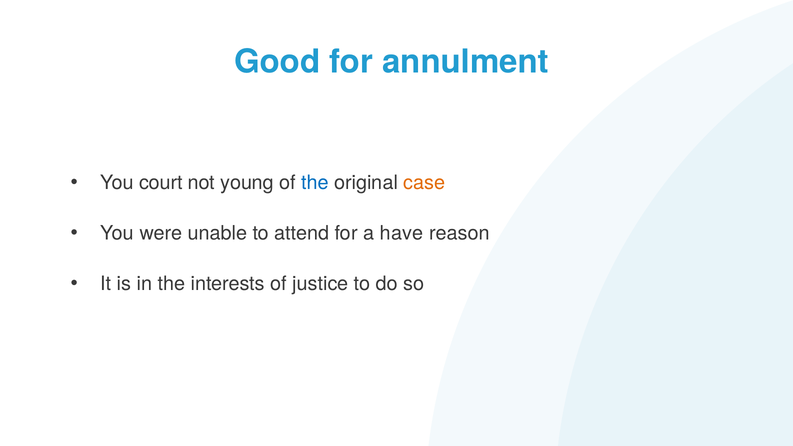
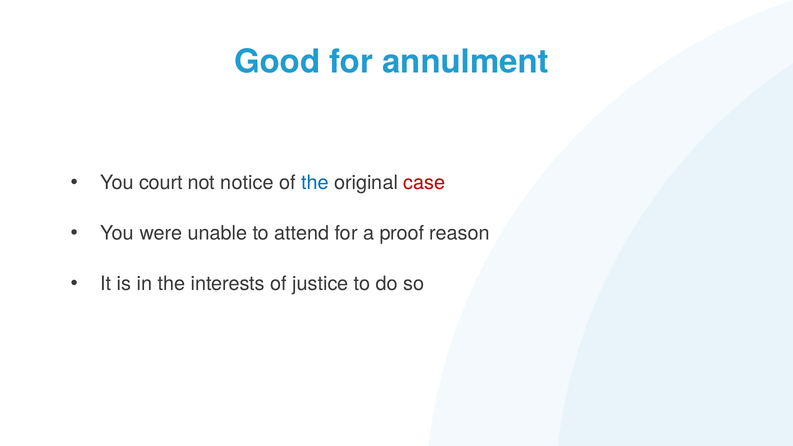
young: young -> notice
case colour: orange -> red
have: have -> proof
